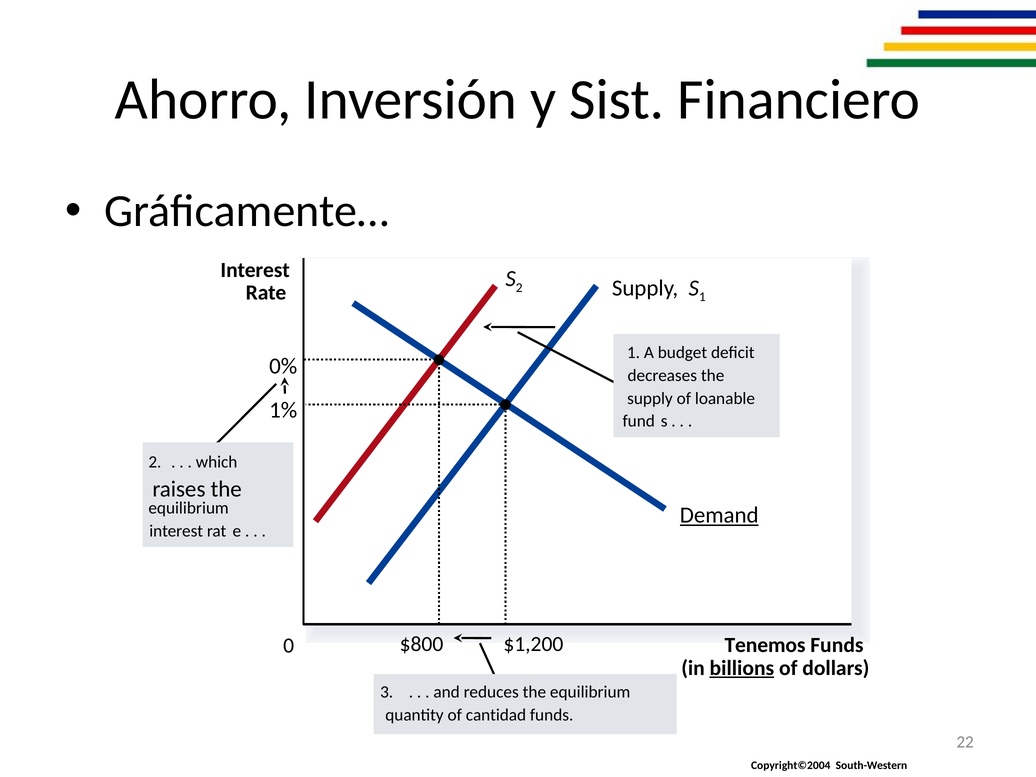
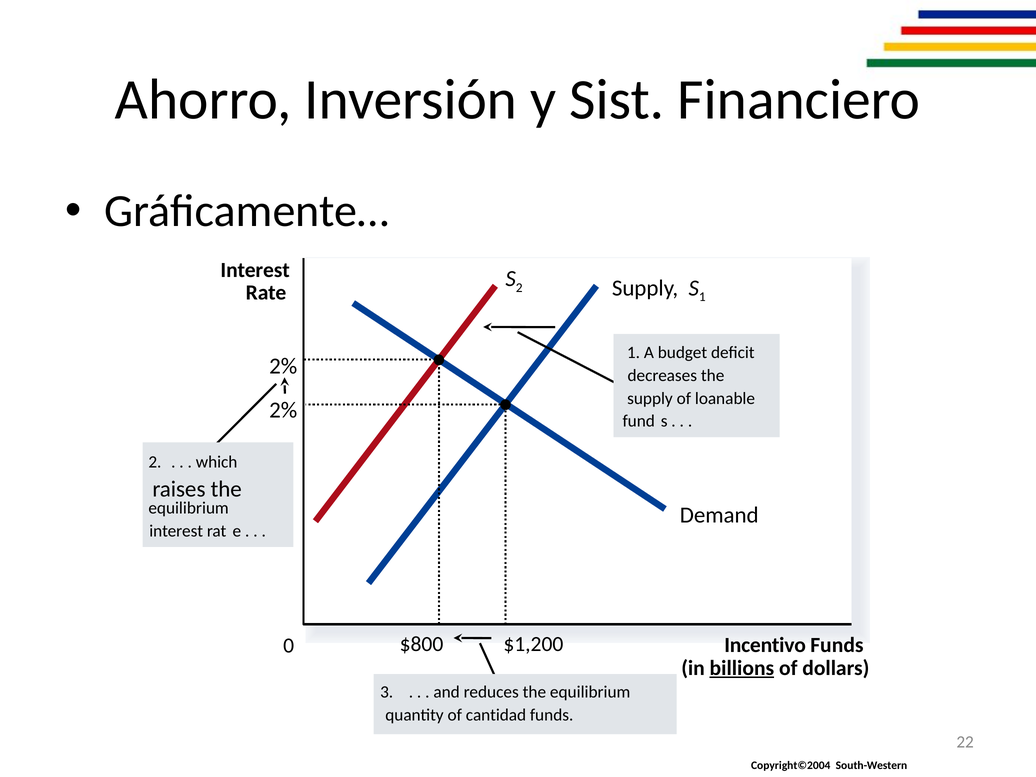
0% at (283, 366): 0% -> 2%
1% at (283, 410): 1% -> 2%
Demand underline: present -> none
Tenemos: Tenemos -> Incentivo
